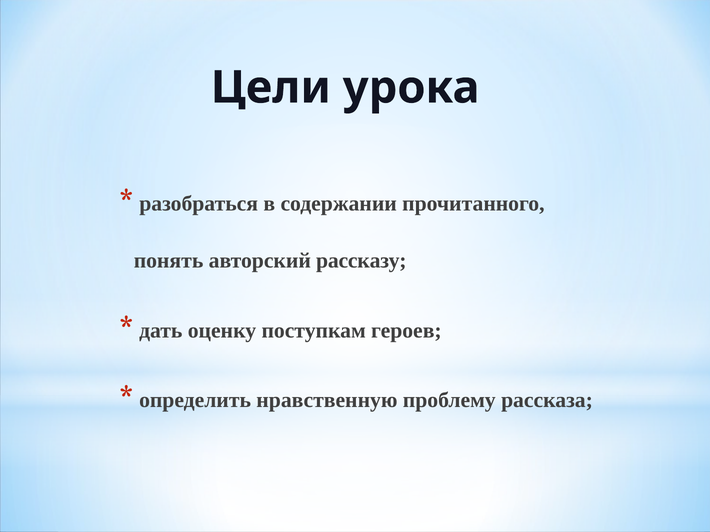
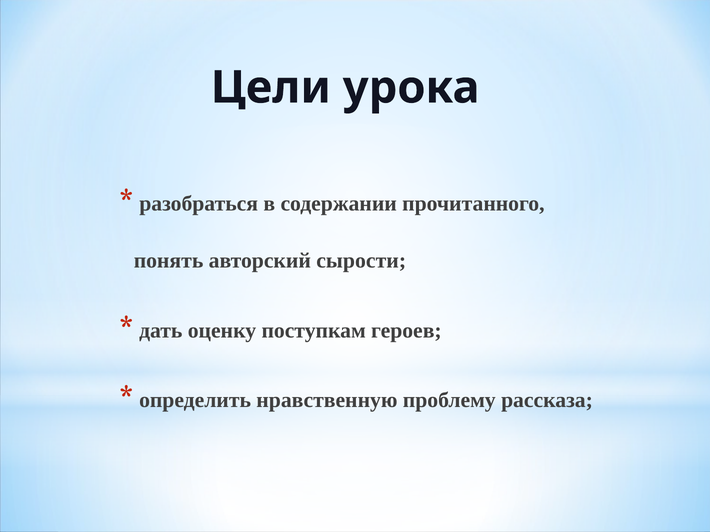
рассказу: рассказу -> сырости
